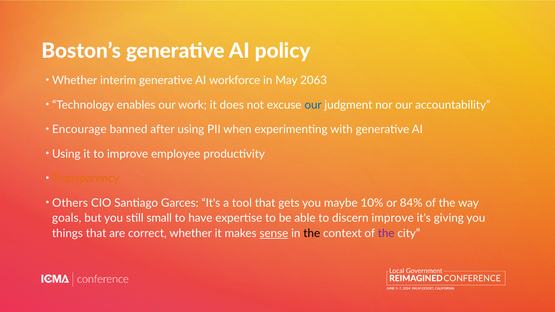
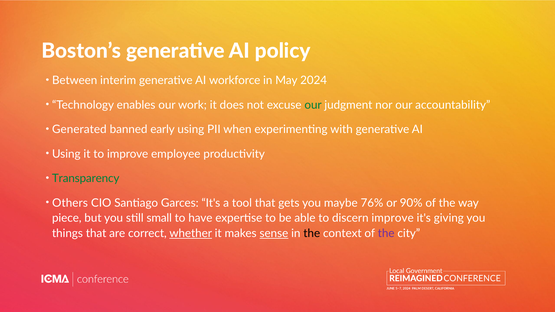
Whether at (75, 80): Whether -> Between
2063: 2063 -> 2024
our at (313, 105) colour: blue -> green
Encourage: Encourage -> Generated
after: after -> early
Transparency colour: orange -> green
10%: 10% -> 76%
84%: 84% -> 90%
goals: goals -> piece
whether at (191, 233) underline: none -> present
